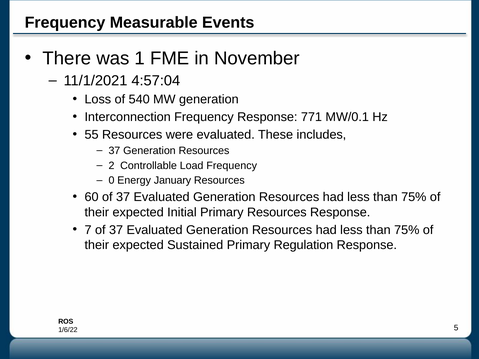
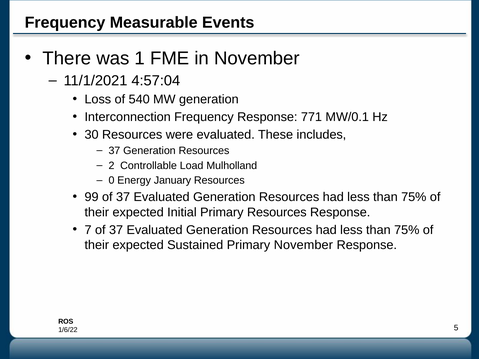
55: 55 -> 30
Load Frequency: Frequency -> Mulholland
60: 60 -> 99
Primary Regulation: Regulation -> November
